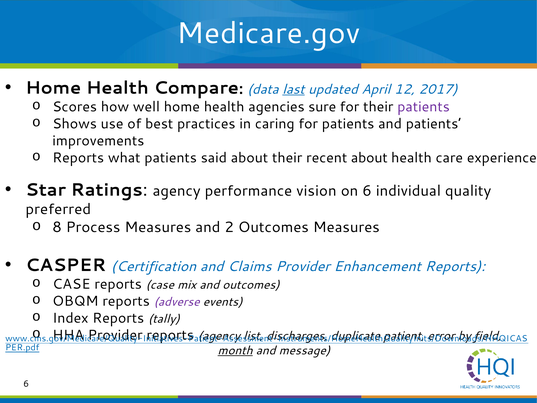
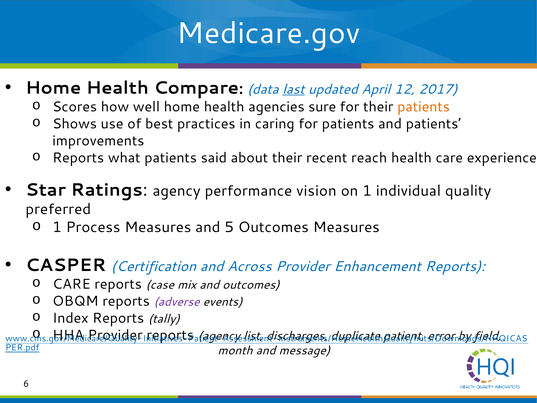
patients at (424, 107) colour: purple -> orange
recent about: about -> reach
on 6: 6 -> 1
8 at (57, 227): 8 -> 1
2: 2 -> 5
Claims: Claims -> Across
CASE at (71, 284): CASE -> CARE
month underline: present -> none
